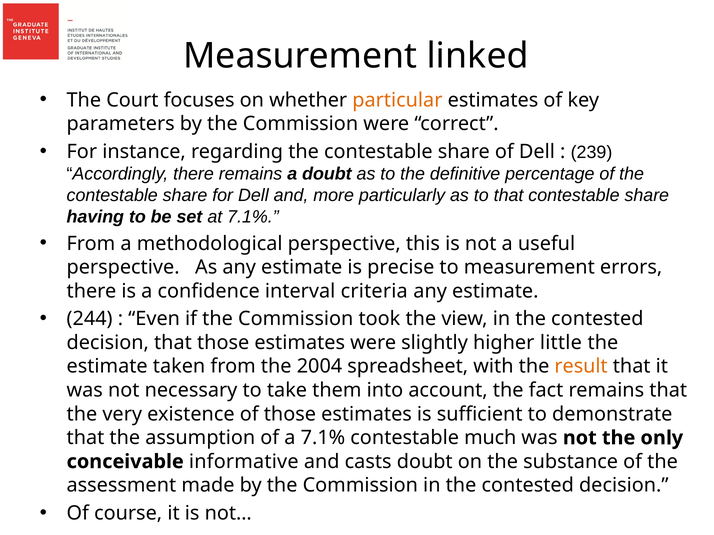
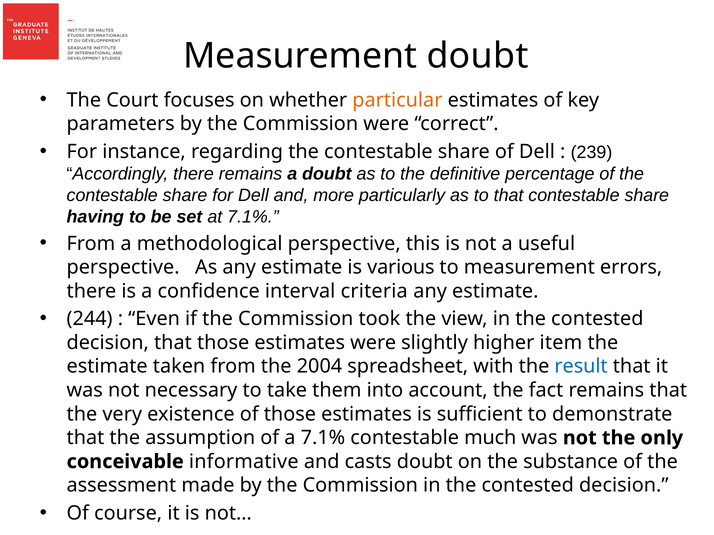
Measurement linked: linked -> doubt
precise: precise -> various
little: little -> item
result colour: orange -> blue
